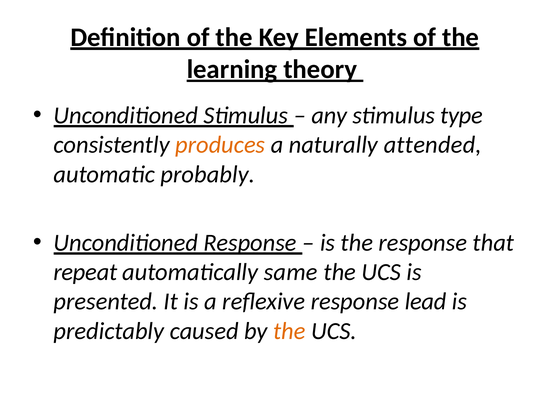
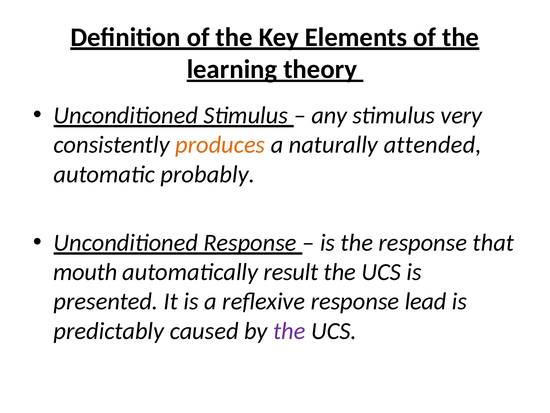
type: type -> very
repeat: repeat -> mouth
same: same -> result
the at (289, 331) colour: orange -> purple
